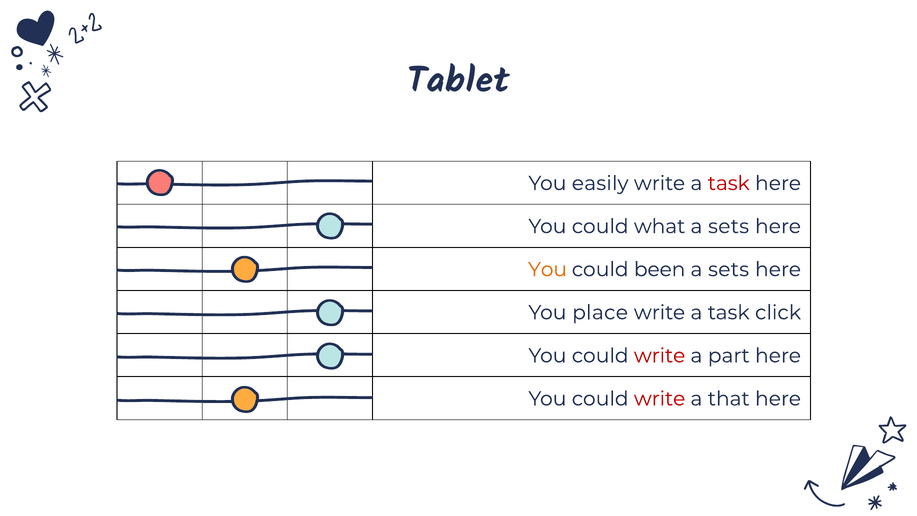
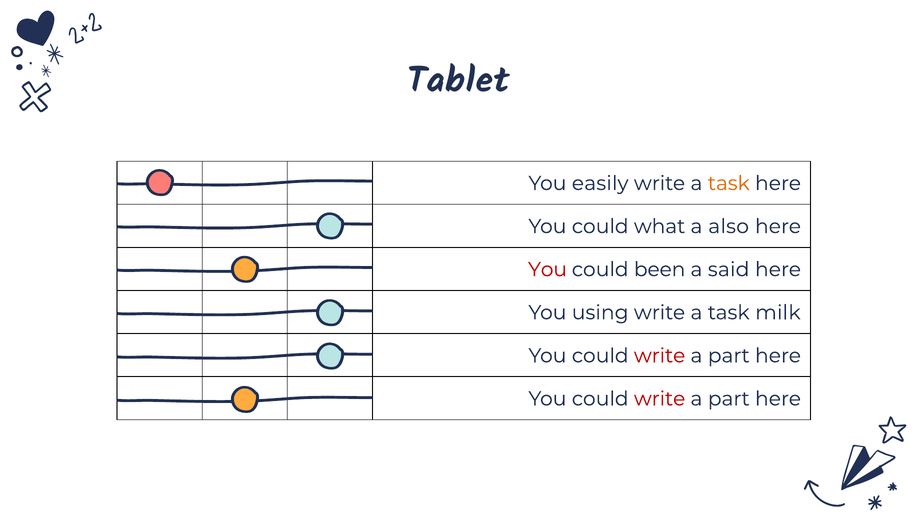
task at (729, 183) colour: red -> orange
sets at (729, 226): sets -> also
You at (548, 269) colour: orange -> red
sets at (729, 269): sets -> said
place: place -> using
click: click -> milk
that at (729, 399): that -> part
